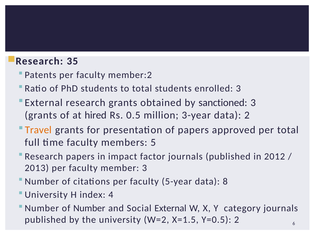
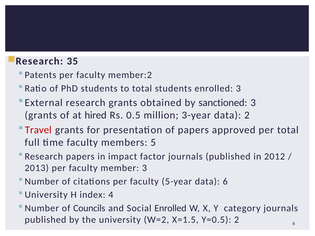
Travel colour: orange -> red
data 8: 8 -> 6
of Number: Number -> Councils
Social External: External -> Enrolled
